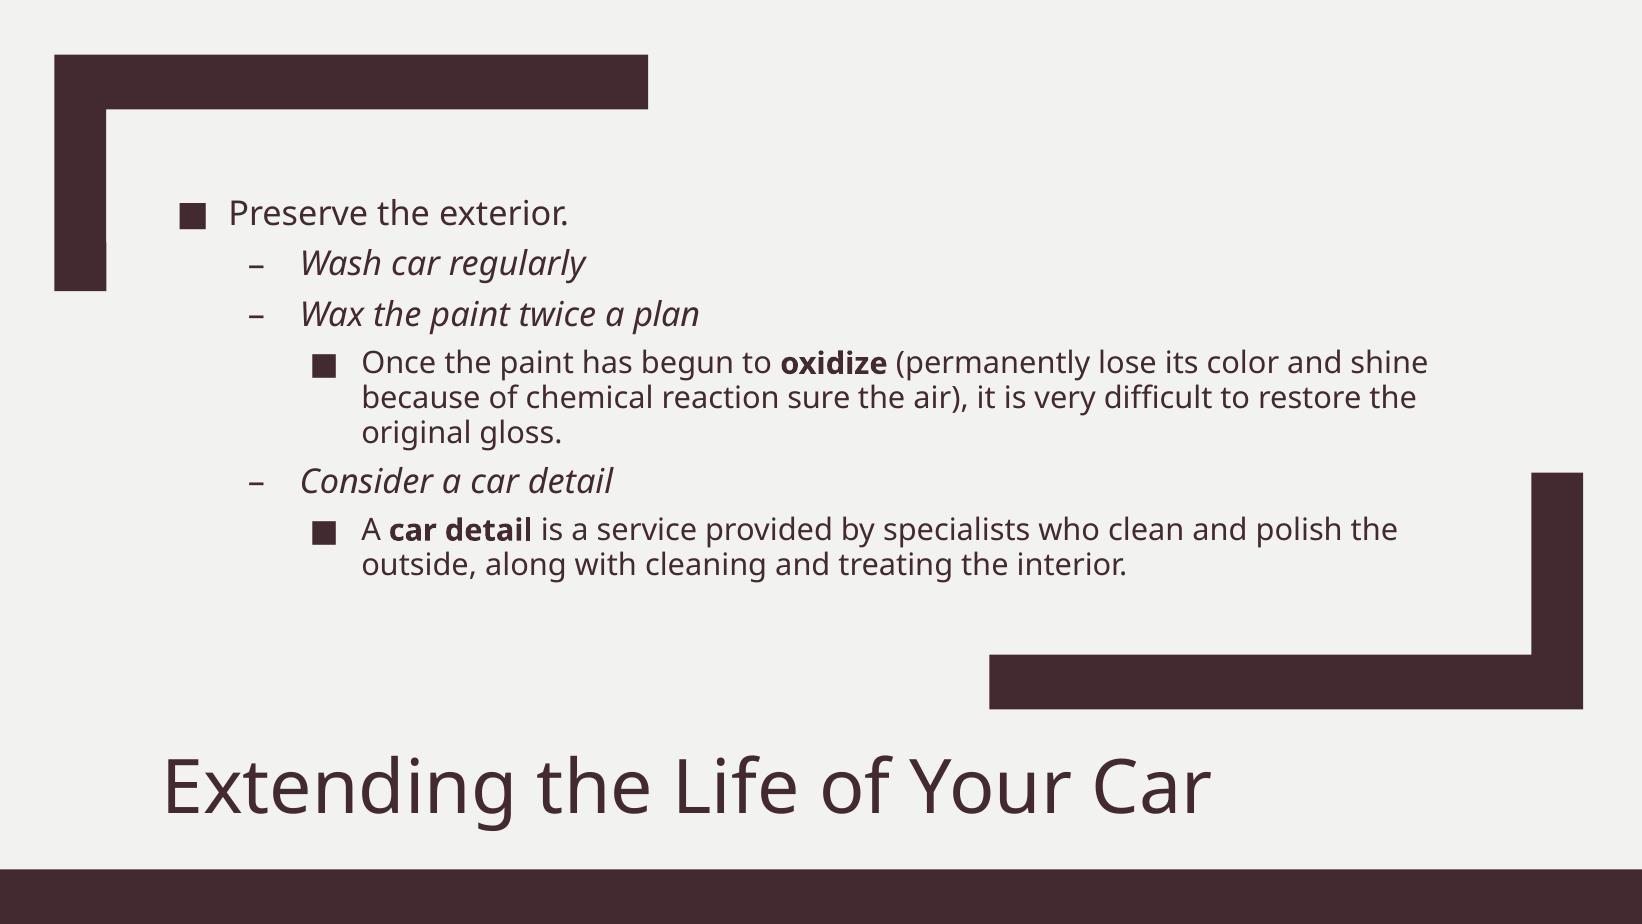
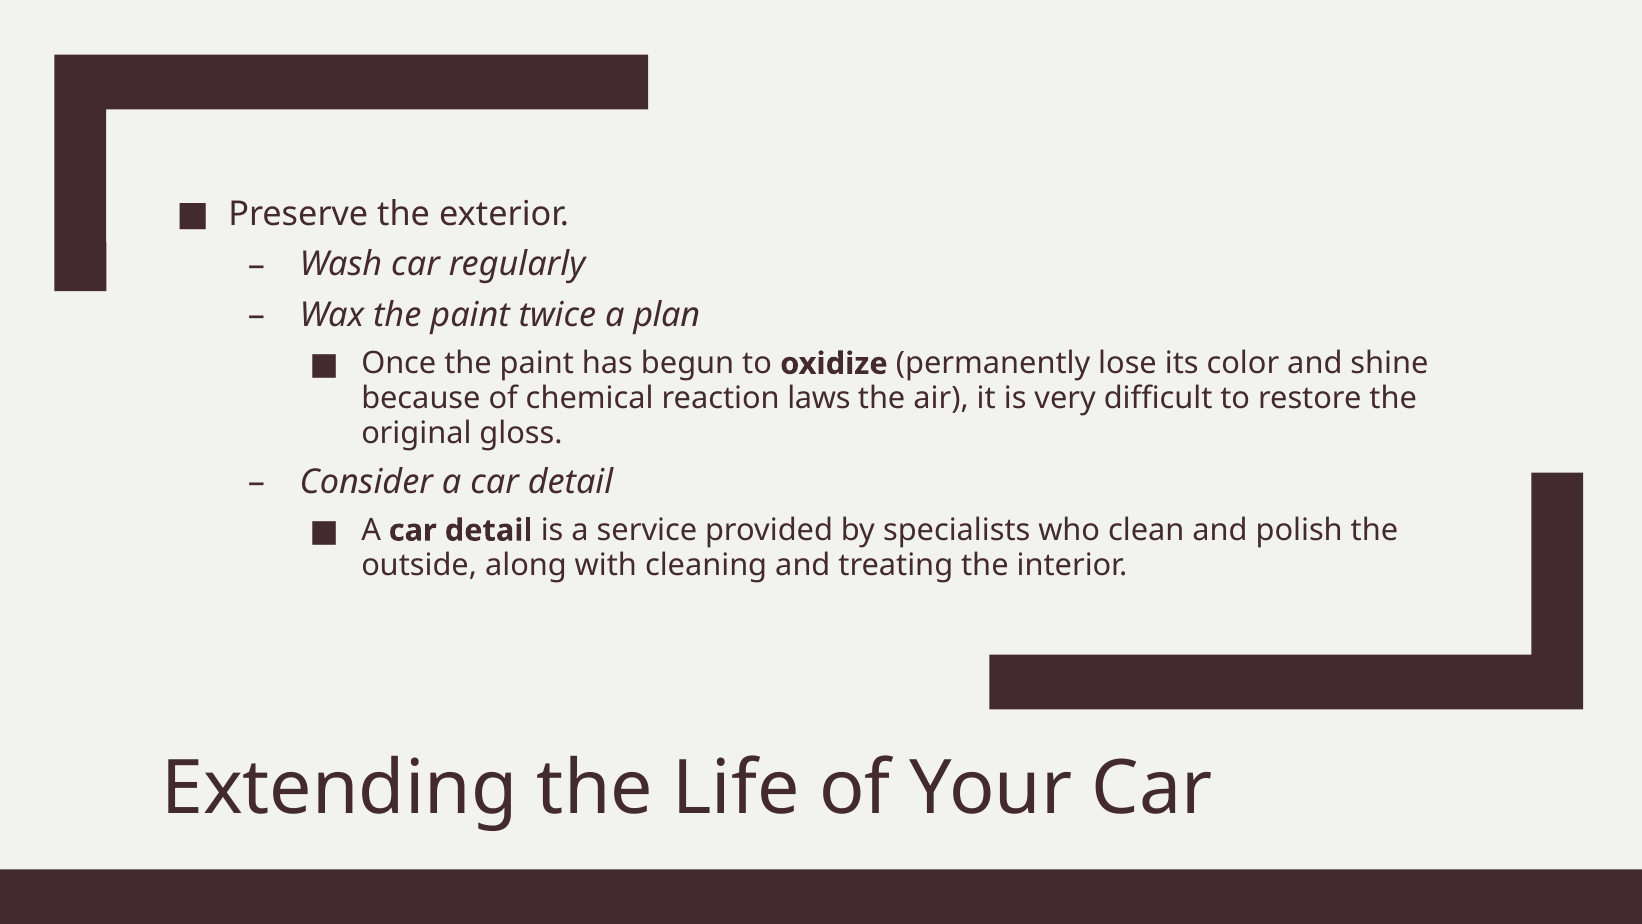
sure: sure -> laws
